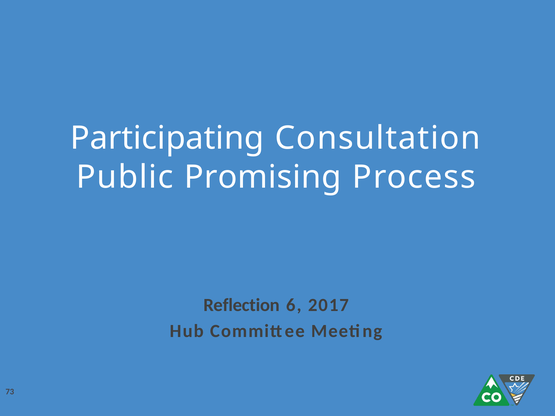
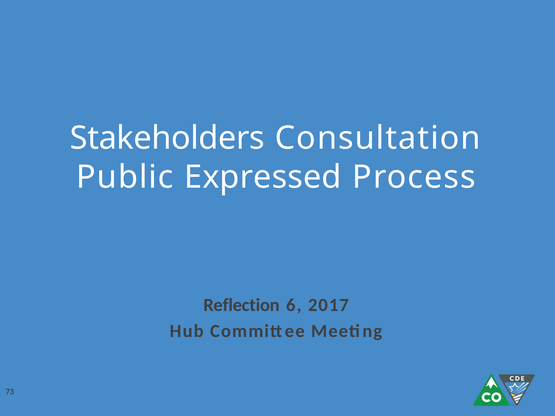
Participating: Participating -> Stakeholders
Promising: Promising -> Expressed
